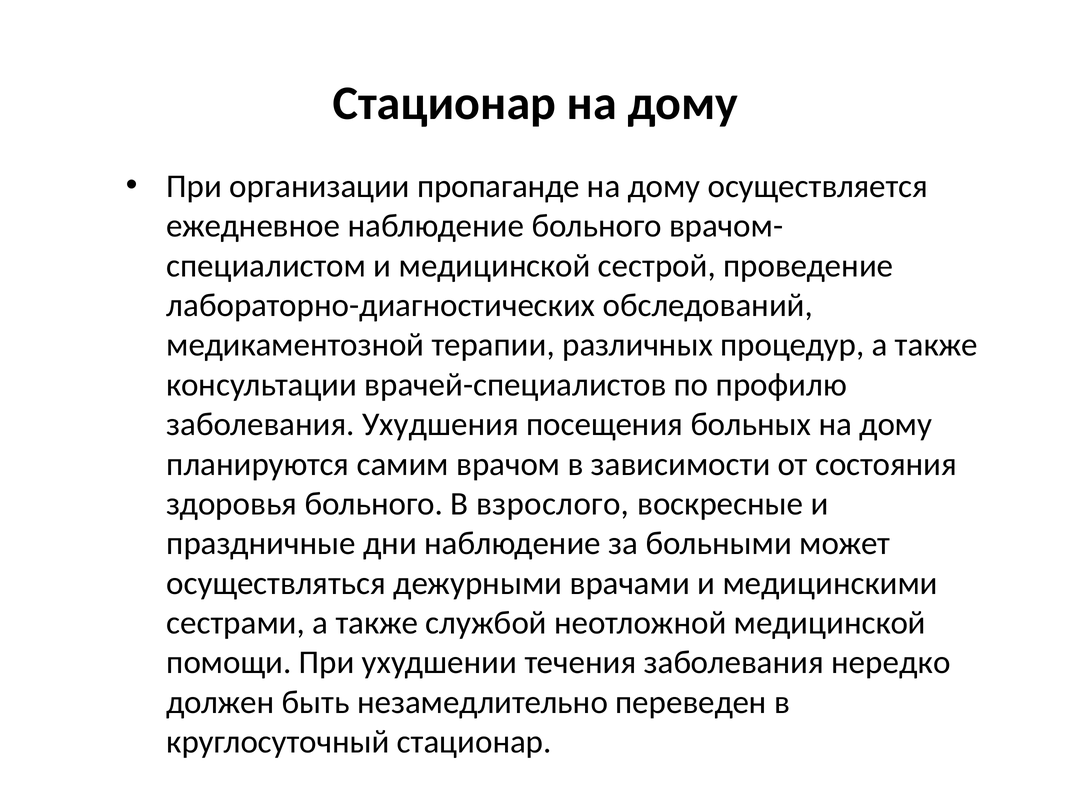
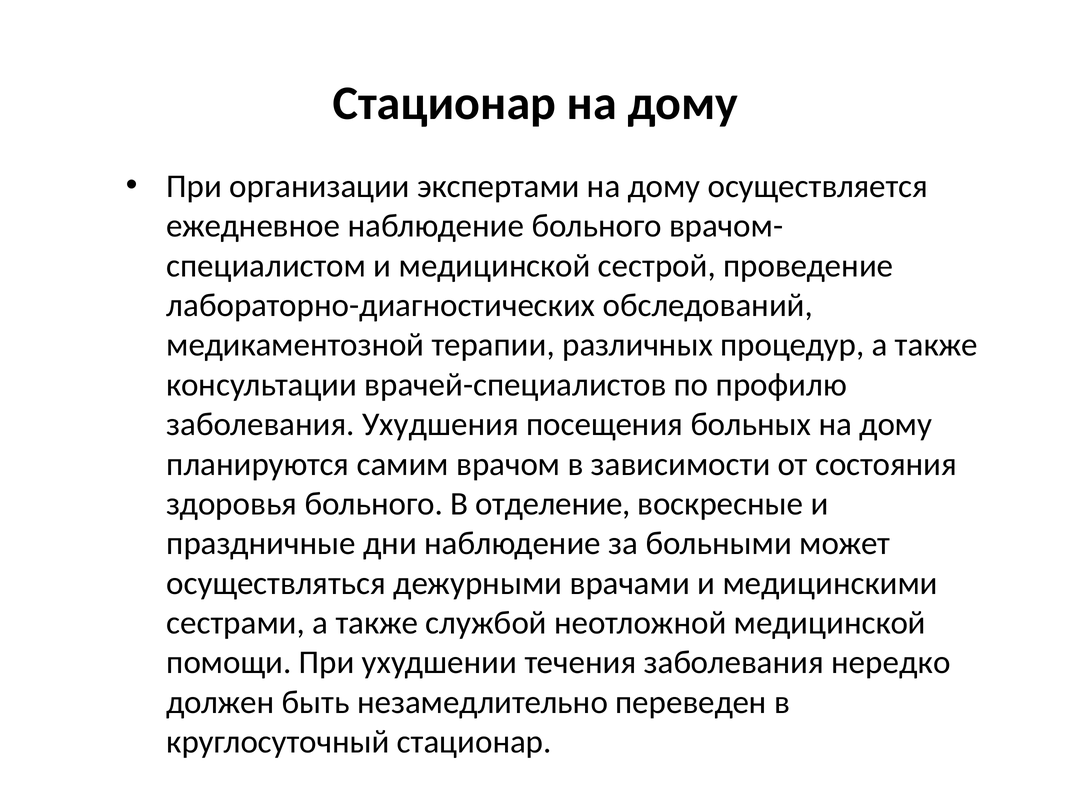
пропаганде: пропаганде -> экспертами
взрослого: взрослого -> отделение
